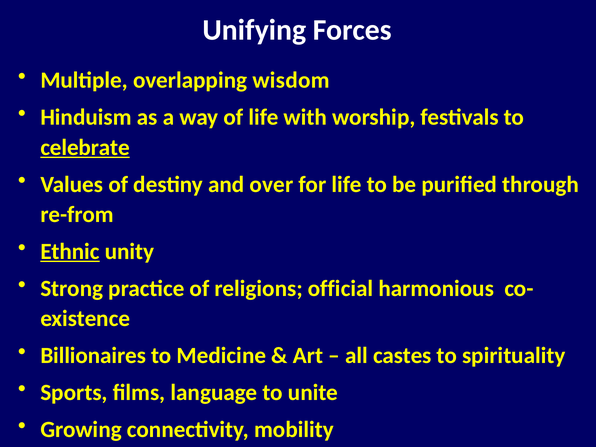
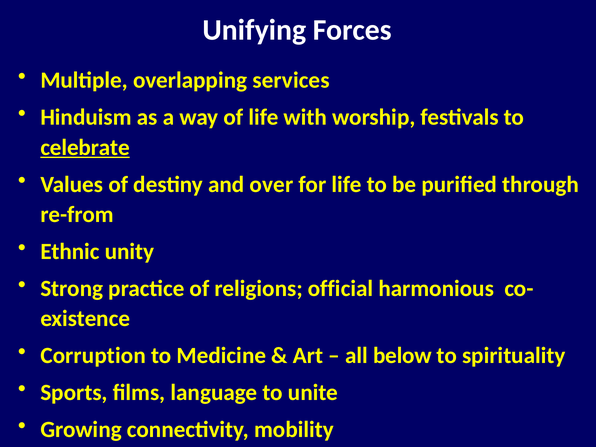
wisdom: wisdom -> services
Ethnic underline: present -> none
Billionaires: Billionaires -> Corruption
castes: castes -> below
